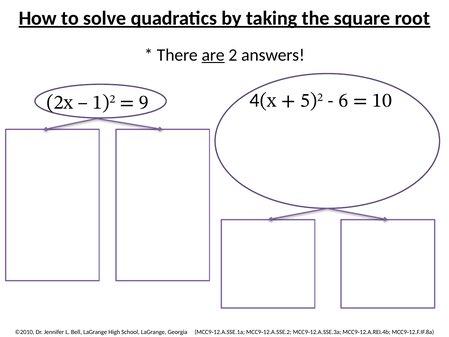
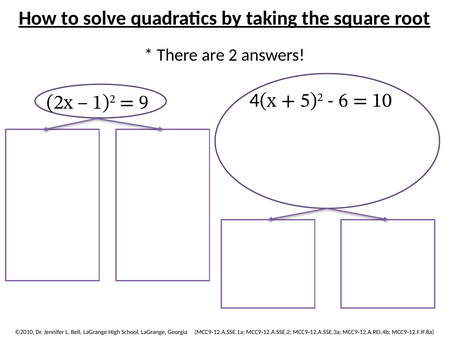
are underline: present -> none
